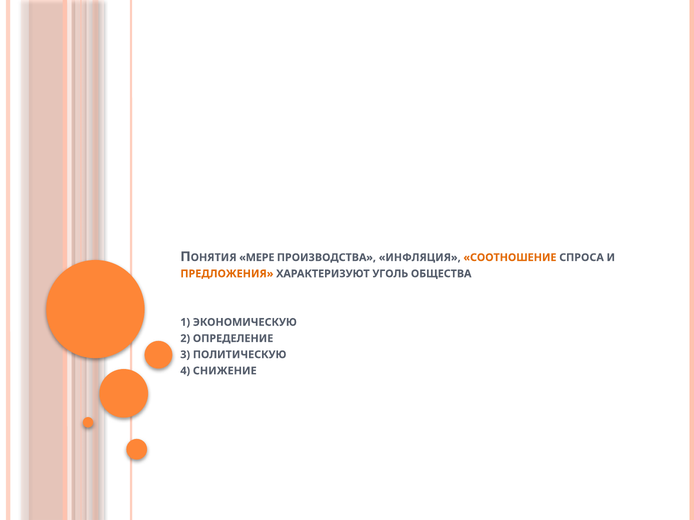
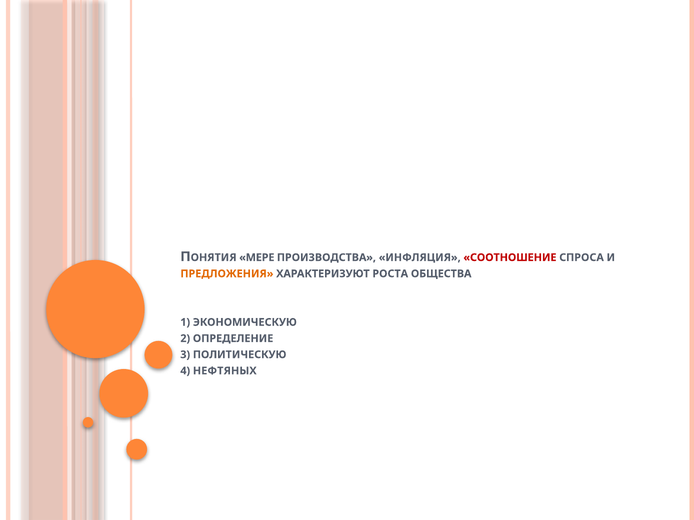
СООТНОШЕНИЕ colour: orange -> red
УГОЛЬ: УГОЛЬ -> РОСТА
СНИЖЕНИЕ: СНИЖЕНИЕ -> НЕФТЯНЫХ
